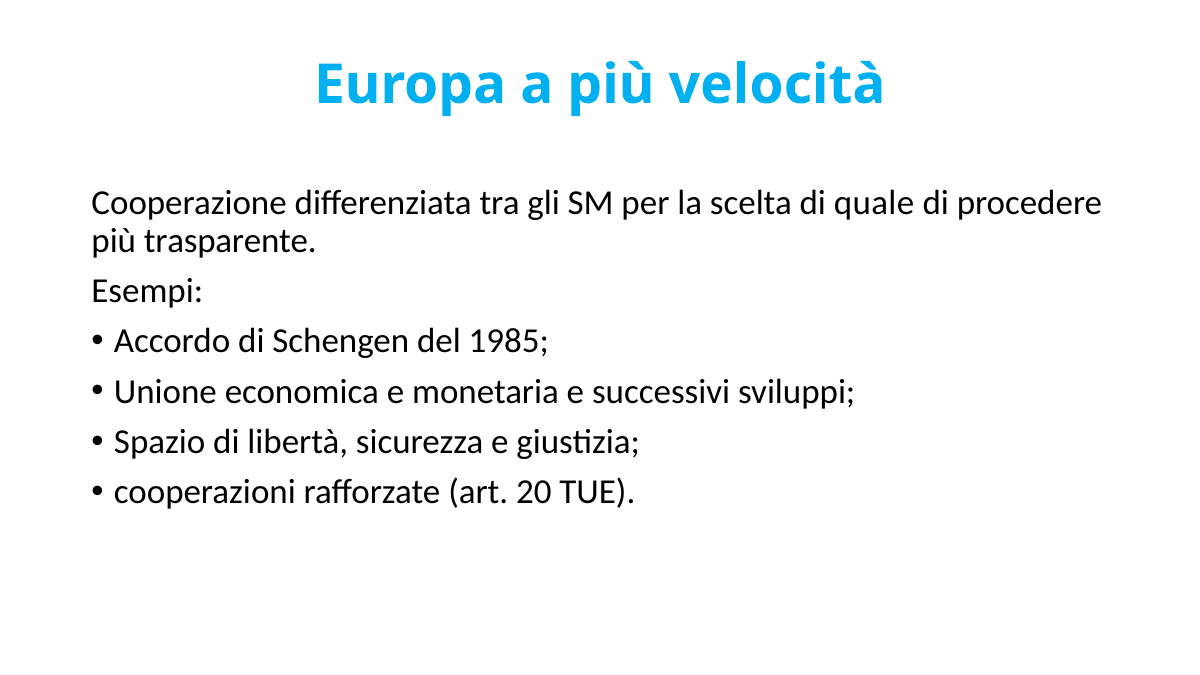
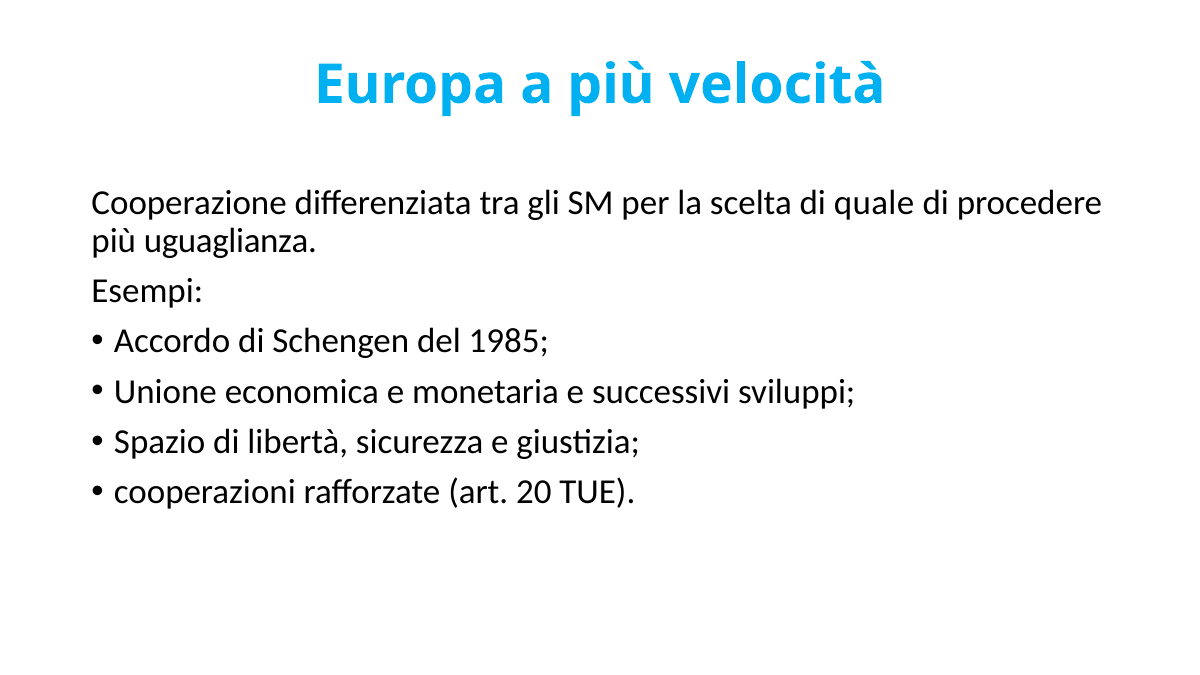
trasparente: trasparente -> uguaglianza
